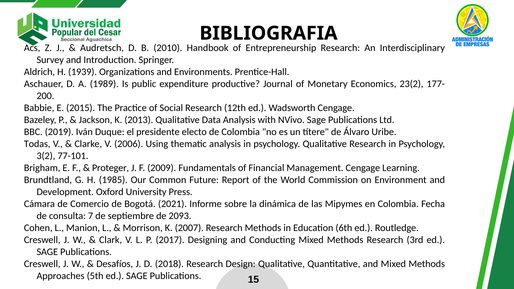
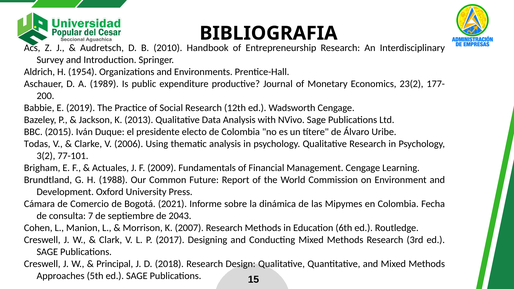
1939: 1939 -> 1954
2015: 2015 -> 2019
2019: 2019 -> 2015
Proteger: Proteger -> Actuales
1985: 1985 -> 1988
2093: 2093 -> 2043
Desafíos: Desafíos -> Principal
